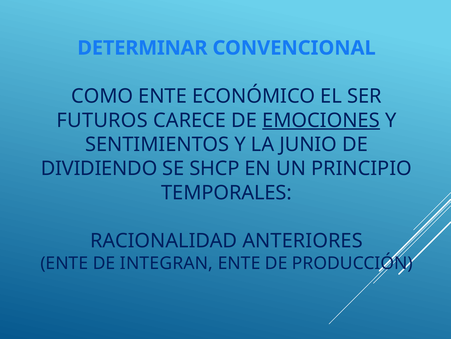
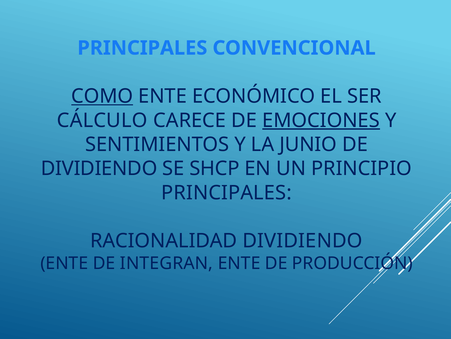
DETERMINAR at (142, 48): DETERMINAR -> PRINCIPALES
COMO underline: none -> present
FUTUROS: FUTUROS -> CÁLCULO
TEMPORALES at (227, 192): TEMPORALES -> PRINCIPALES
RACIONALIDAD ANTERIORES: ANTERIORES -> DIVIDIENDO
